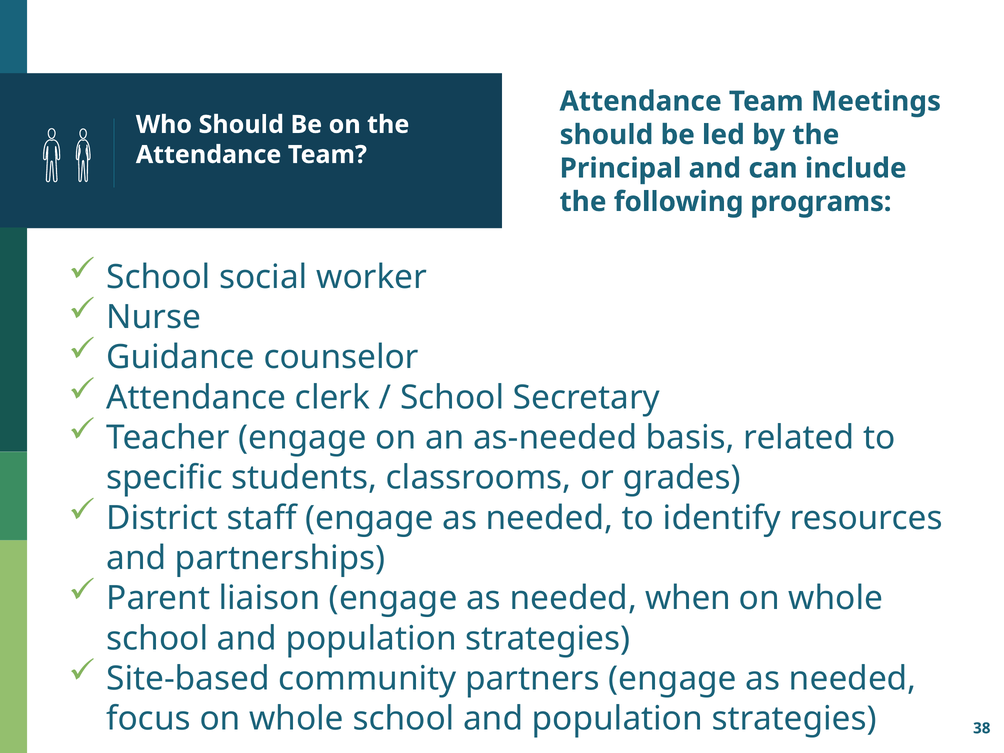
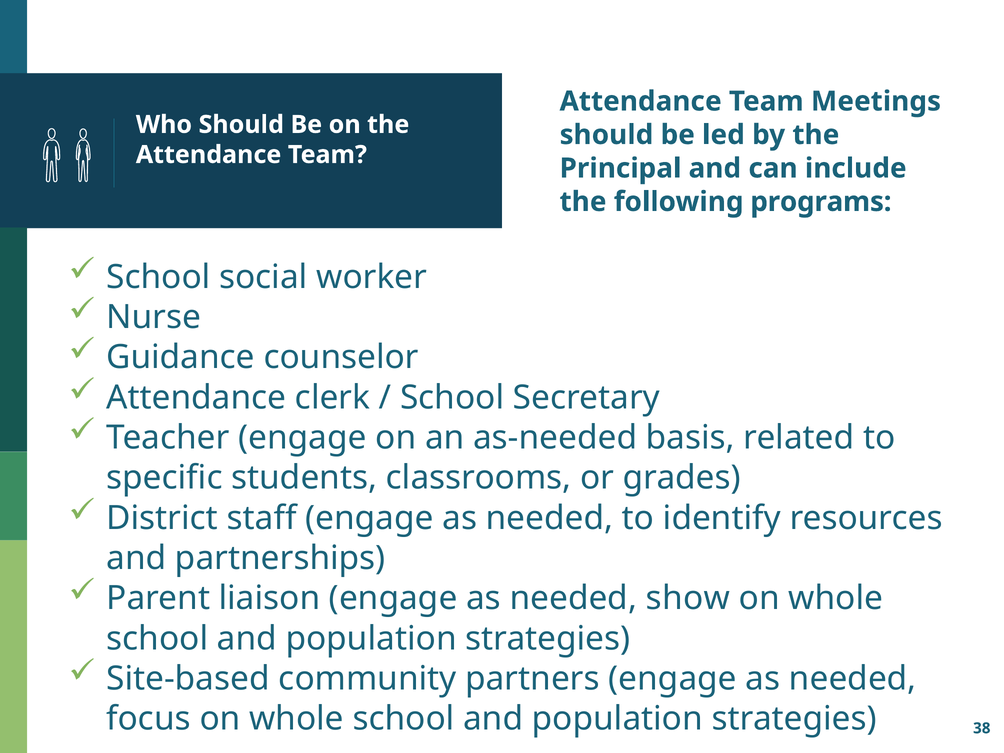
when: when -> show
